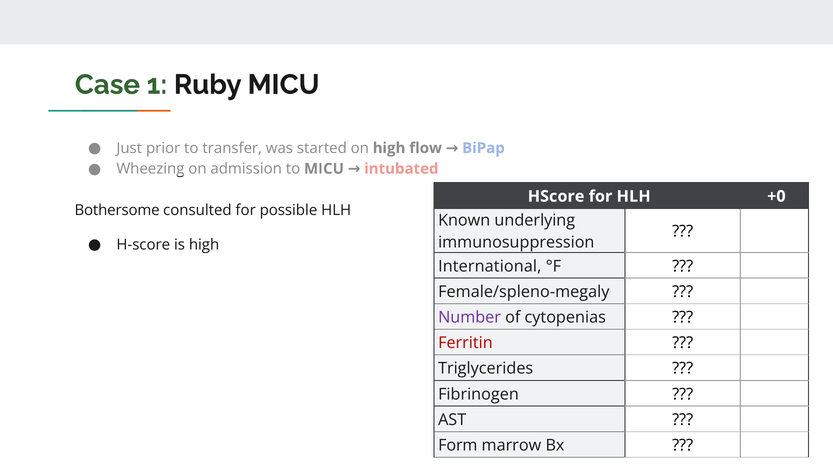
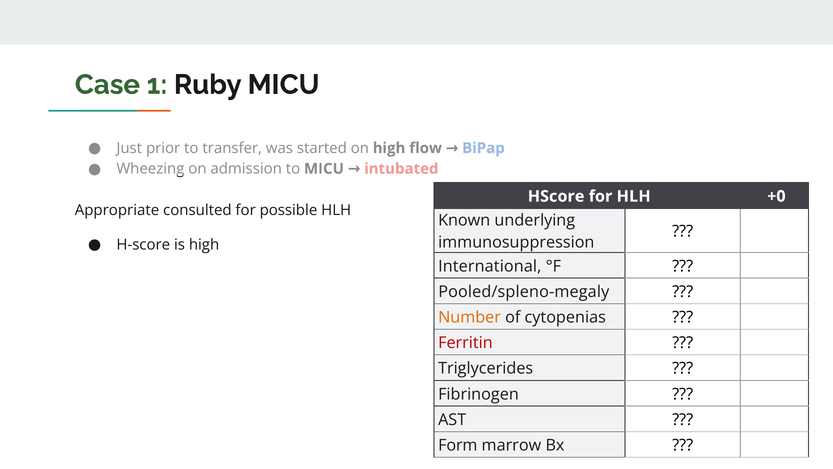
Bothersome: Bothersome -> Appropriate
Female/spleno-megaly: Female/spleno-megaly -> Pooled/spleno-megaly
Number colour: purple -> orange
